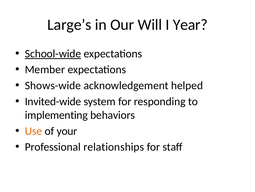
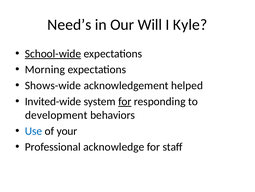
Large’s: Large’s -> Need’s
Year: Year -> Kyle
Member: Member -> Morning
for at (125, 101) underline: none -> present
implementing: implementing -> development
Use colour: orange -> blue
relationships: relationships -> acknowledge
